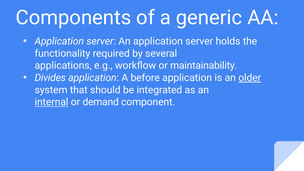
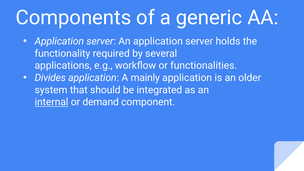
maintainability: maintainability -> functionalities
before: before -> mainly
older underline: present -> none
